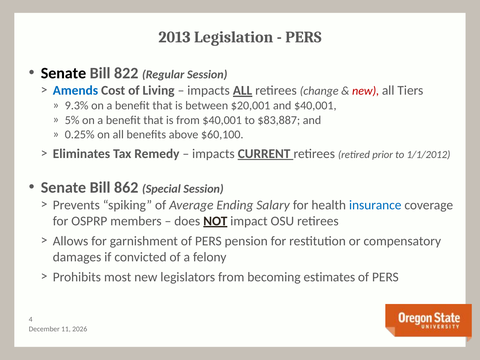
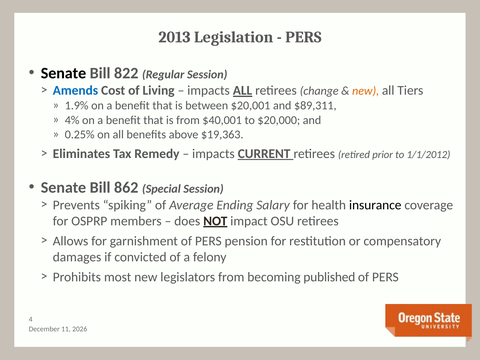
new at (366, 91) colour: red -> orange
9.3%: 9.3% -> 1.9%
and $40,001: $40,001 -> $89,311
5%: 5% -> 4%
$83,887: $83,887 -> $20,000
$60,100: $60,100 -> $19,363
insurance colour: blue -> black
estimates: estimates -> published
